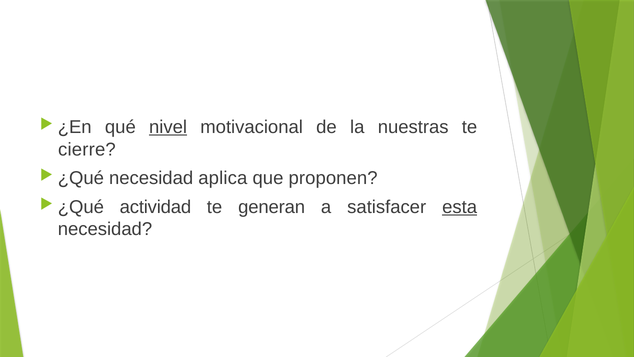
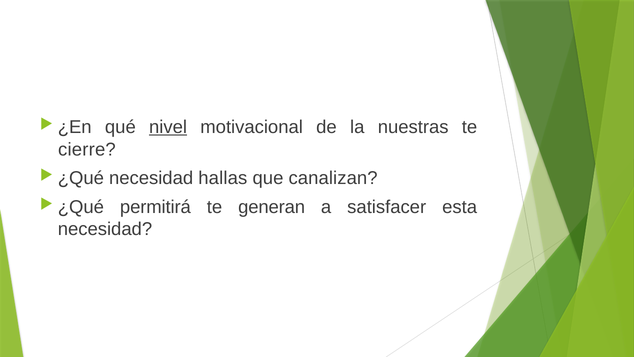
aplica: aplica -> hallas
proponen: proponen -> canalizan
actividad: actividad -> permitirá
esta underline: present -> none
